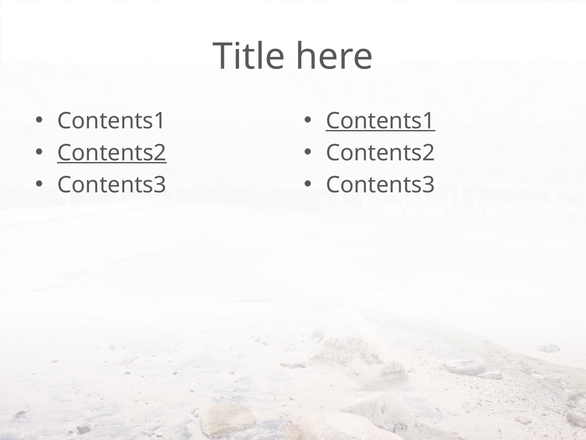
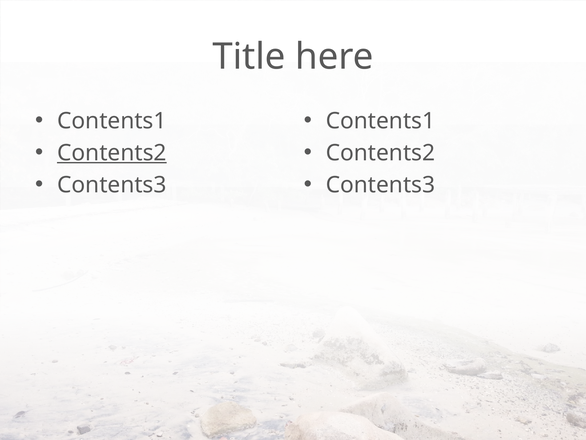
Contents1 at (380, 121) underline: present -> none
